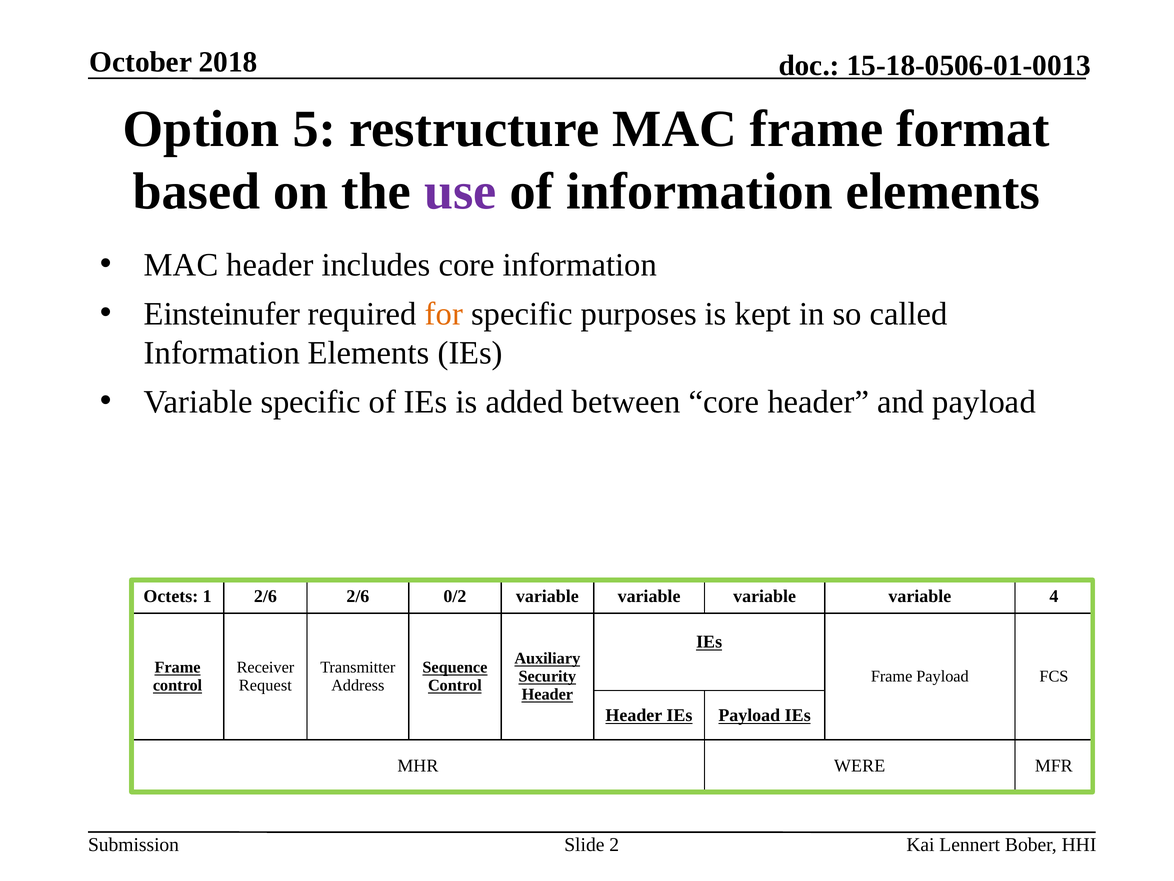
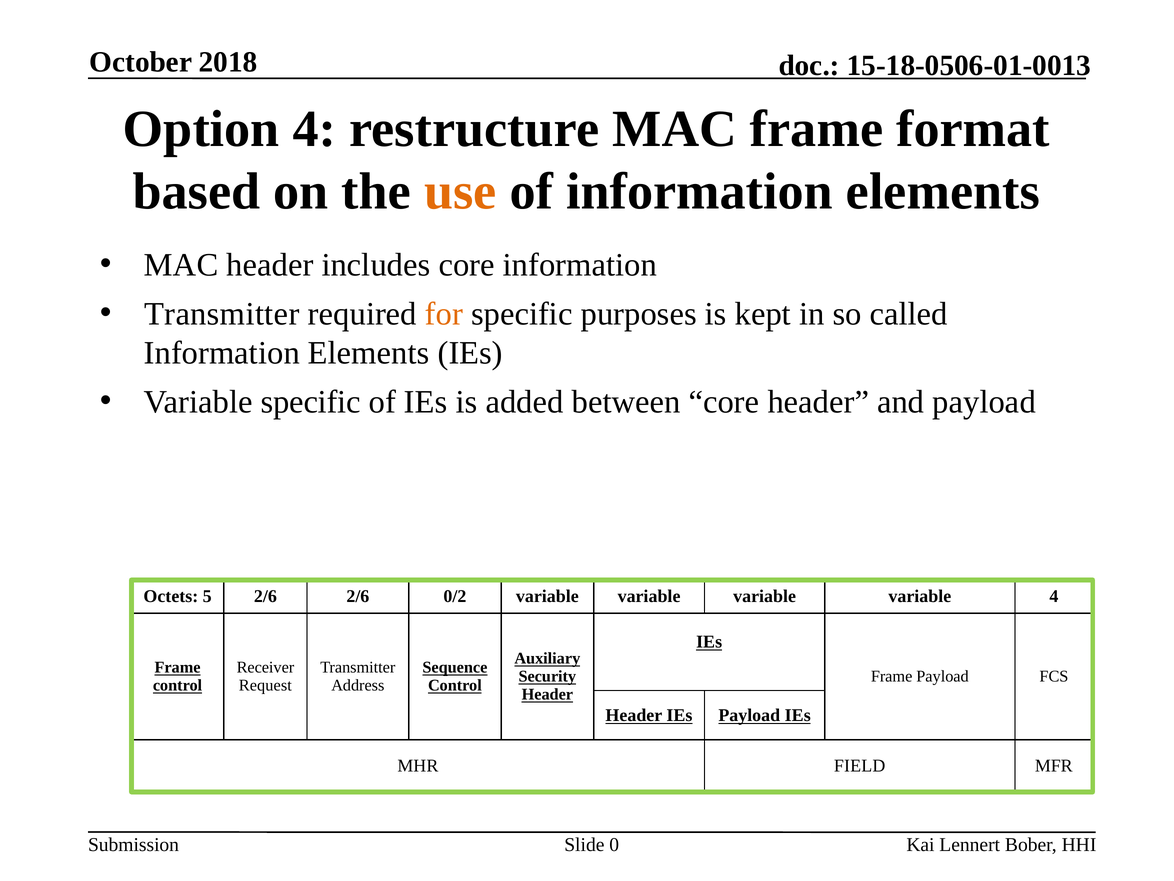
Option 5: 5 -> 4
use colour: purple -> orange
Einsteinufer at (222, 314): Einsteinufer -> Transmitter
1: 1 -> 5
WERE: WERE -> FIELD
2: 2 -> 0
